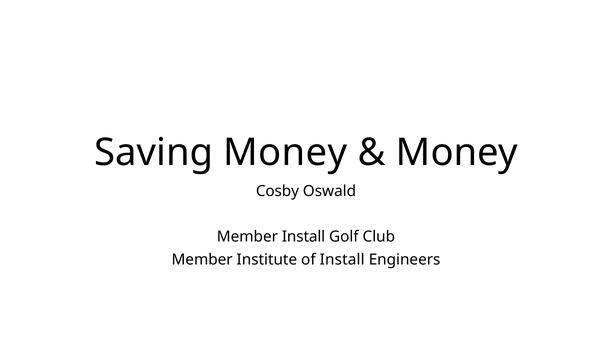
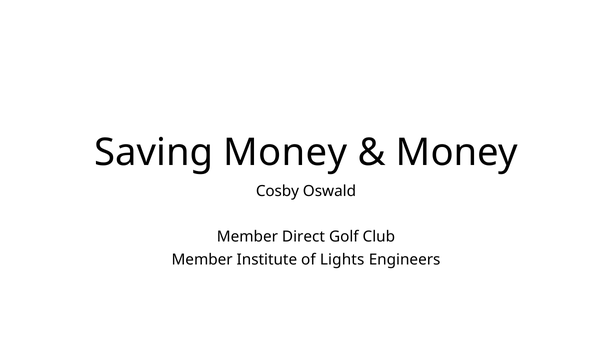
Member Install: Install -> Direct
of Install: Install -> Lights
